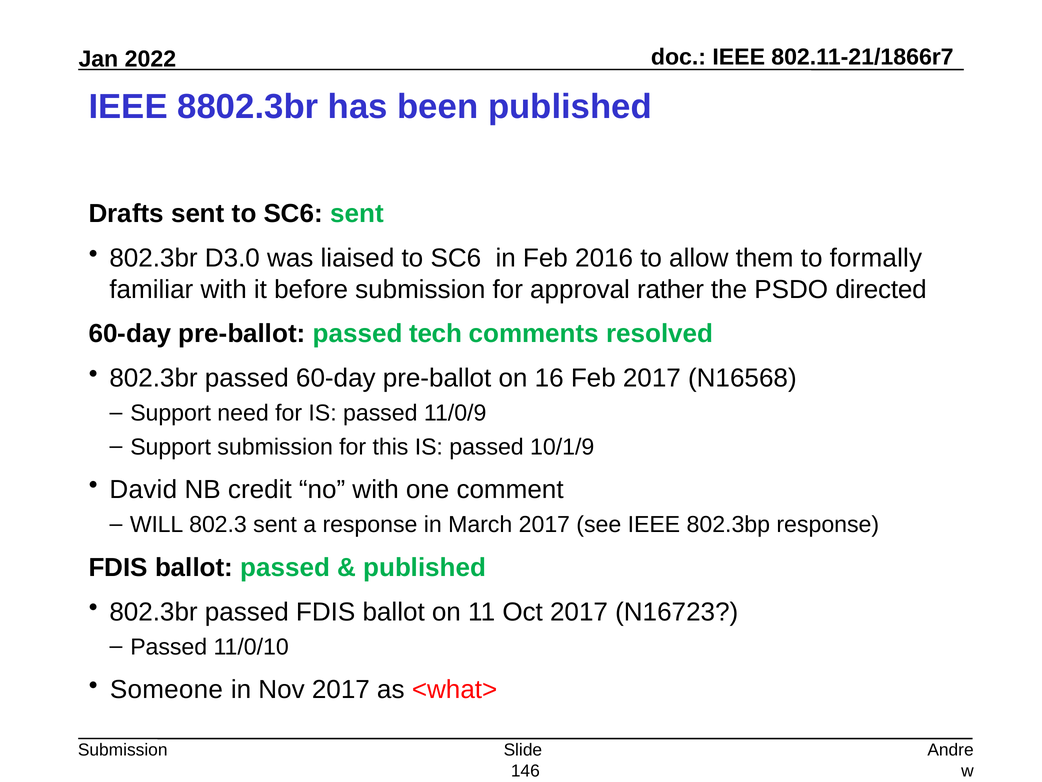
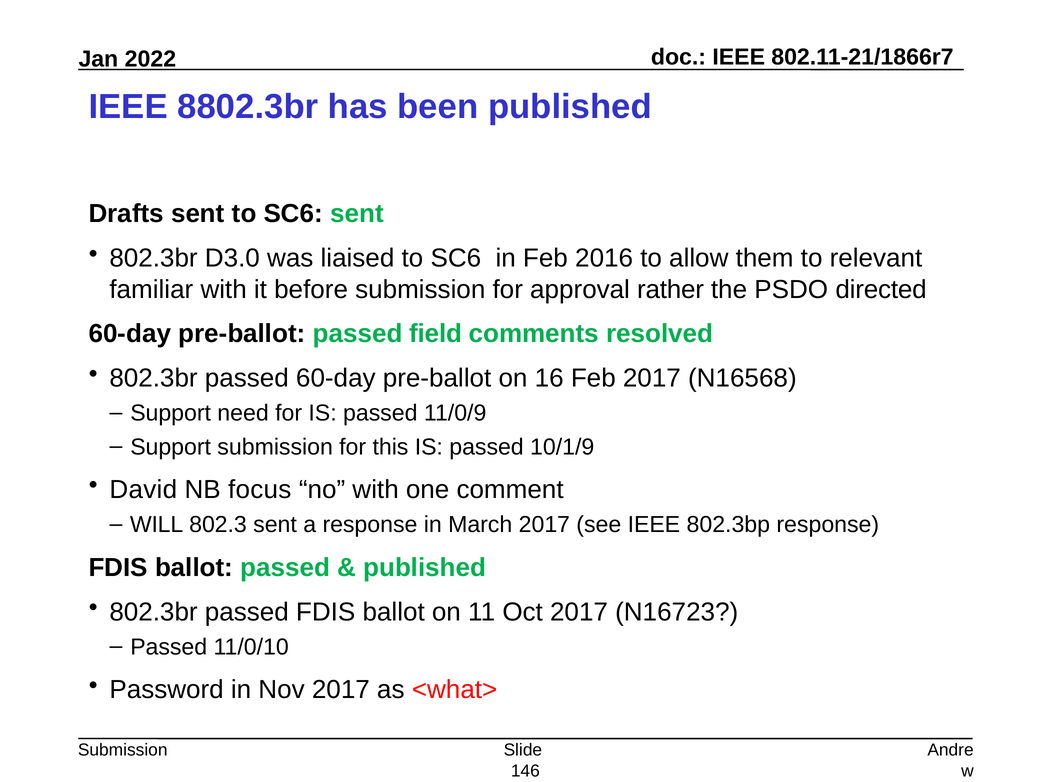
formally: formally -> relevant
tech: tech -> field
credit: credit -> focus
Someone: Someone -> Password
